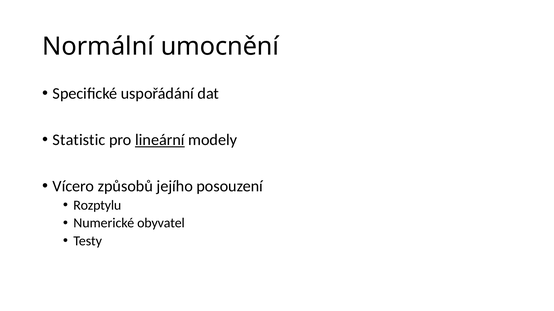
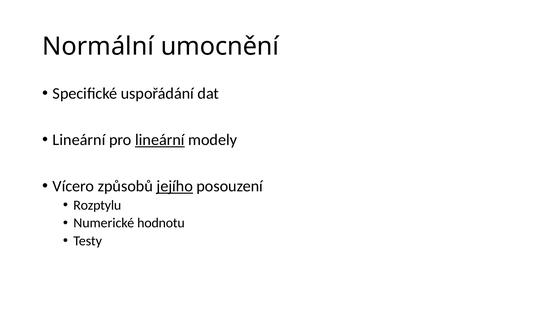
Statistic at (79, 140): Statistic -> Lineární
jejího underline: none -> present
obyvatel: obyvatel -> hodnotu
